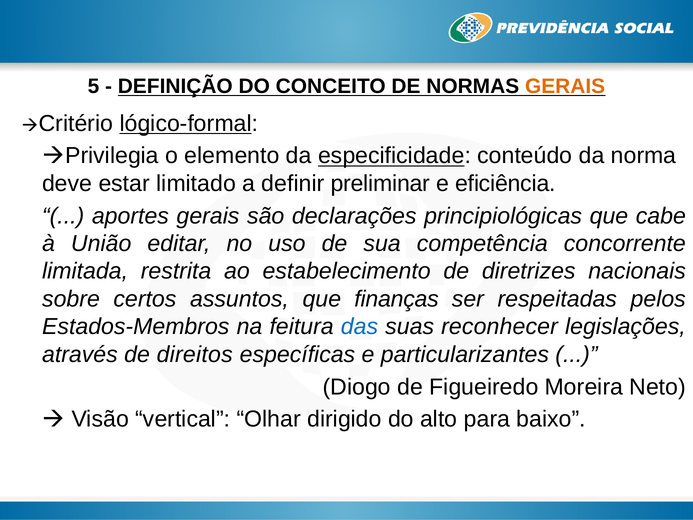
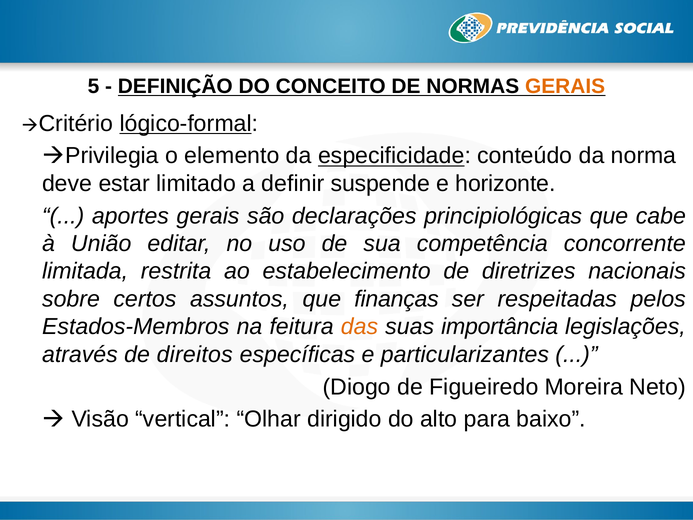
preliminar: preliminar -> suspende
eficiência: eficiência -> horizonte
das colour: blue -> orange
reconhecer: reconhecer -> importância
